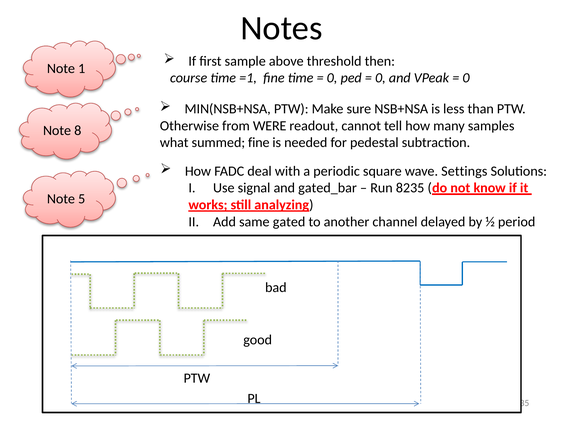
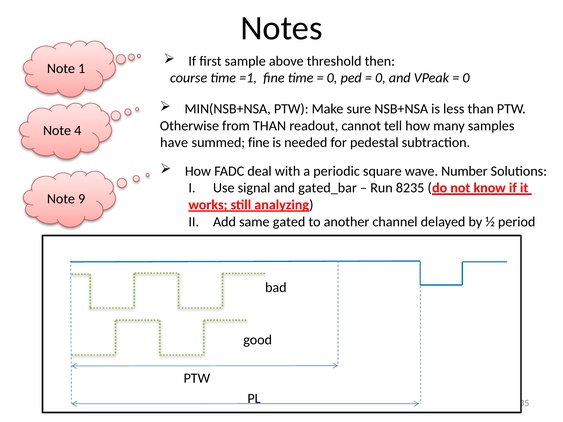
from WERE: WERE -> THAN
8: 8 -> 4
what: what -> have
Settings: Settings -> Number
5: 5 -> 9
